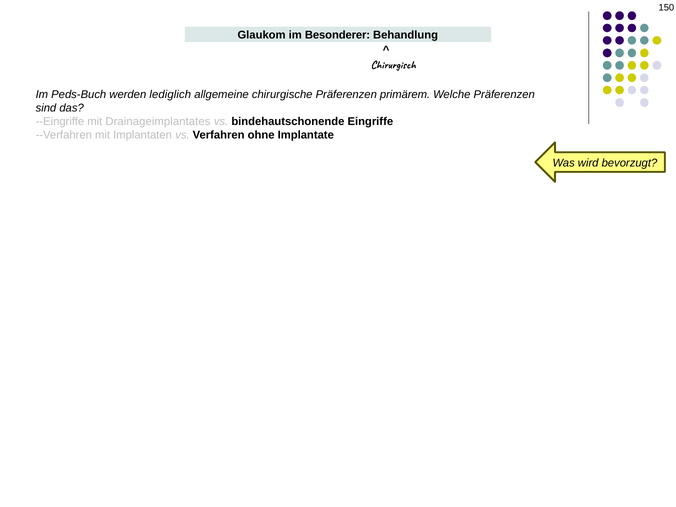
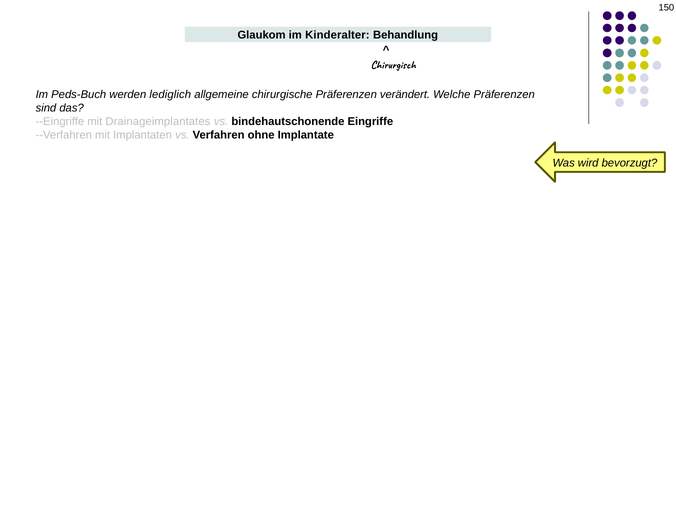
Besonderer: Besonderer -> Kinderalter
primärem: primärem -> verändert
